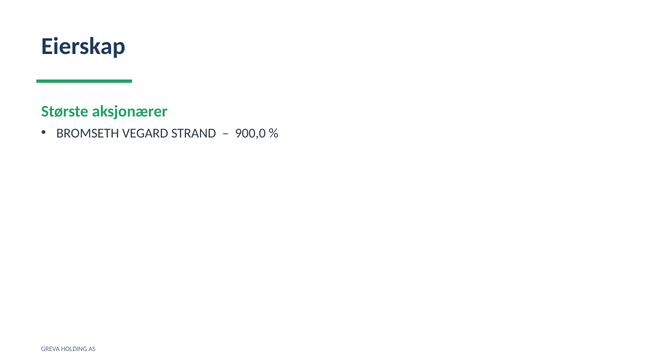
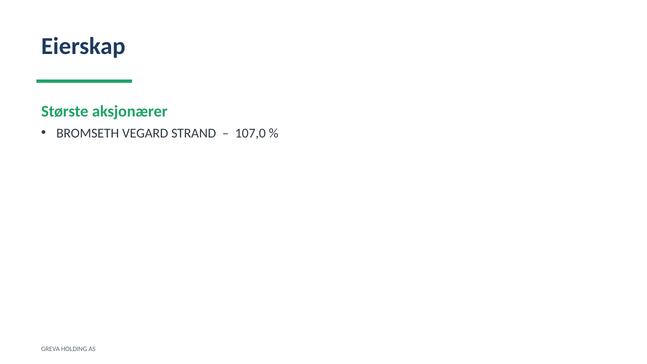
900,0: 900,0 -> 107,0
